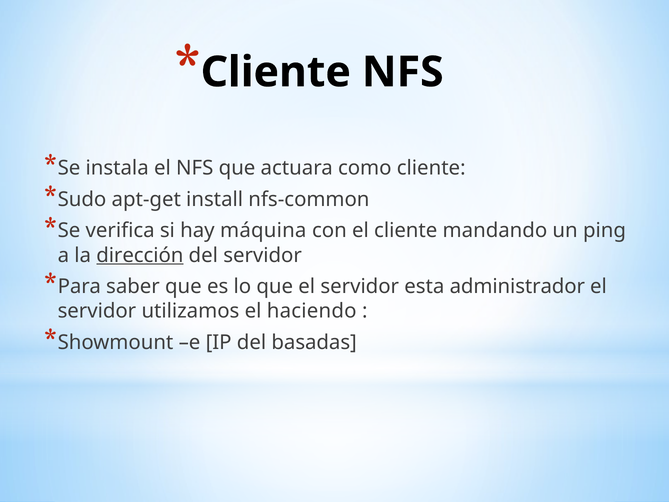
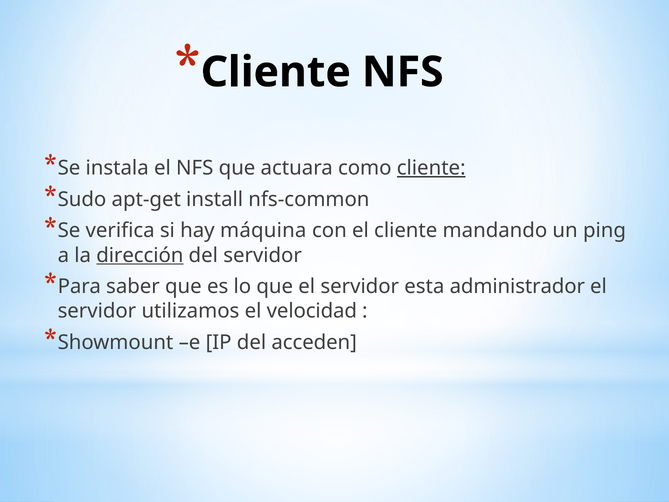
cliente at (431, 168) underline: none -> present
haciendo: haciendo -> velocidad
basadas: basadas -> acceden
